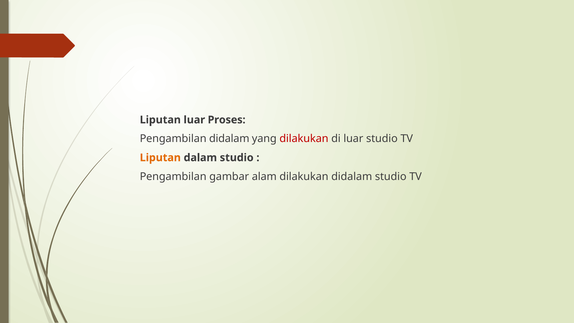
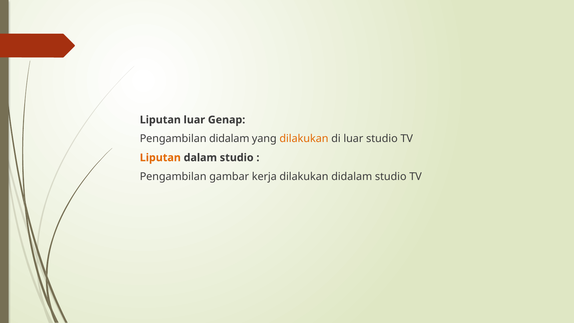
Proses: Proses -> Genap
dilakukan at (304, 139) colour: red -> orange
alam: alam -> kerja
